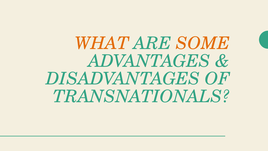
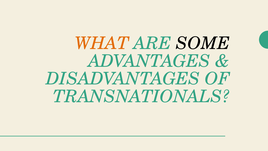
SOME colour: orange -> black
